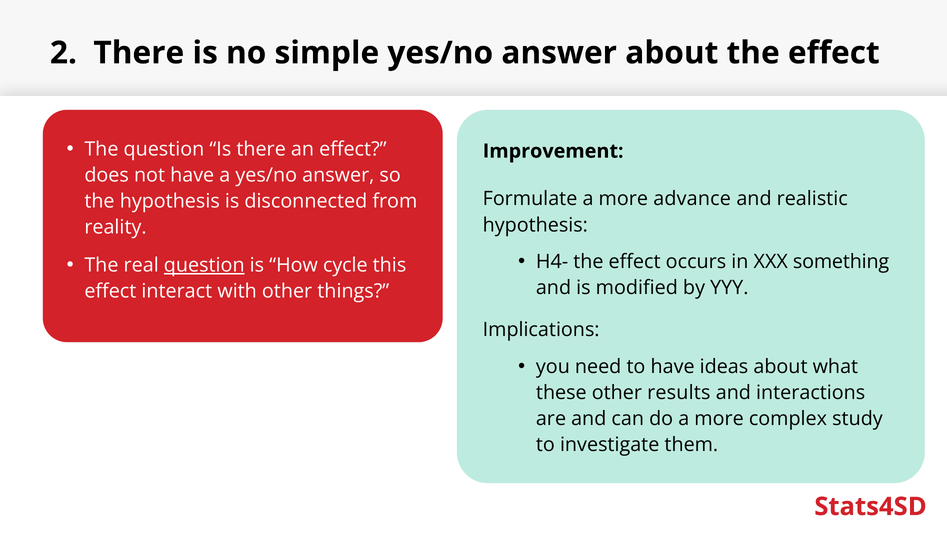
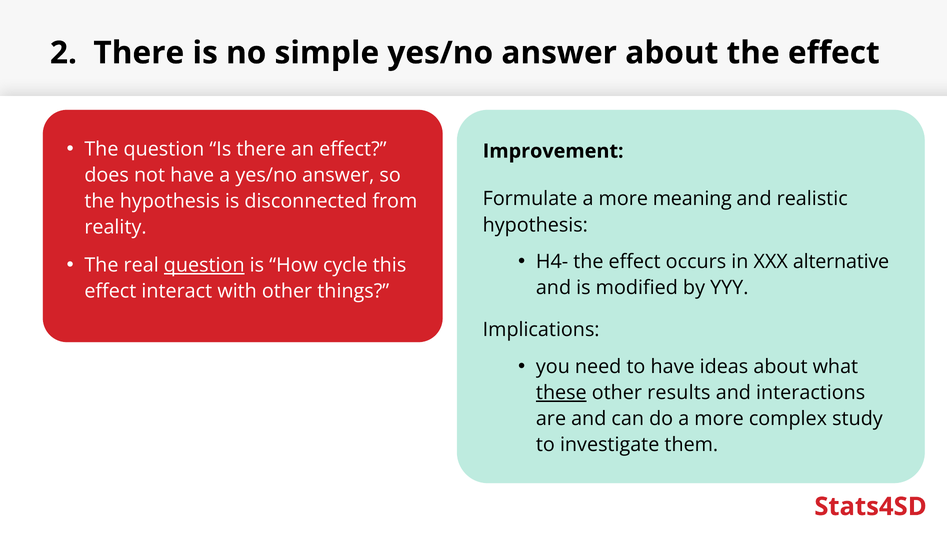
advance: advance -> meaning
something: something -> alternative
these underline: none -> present
